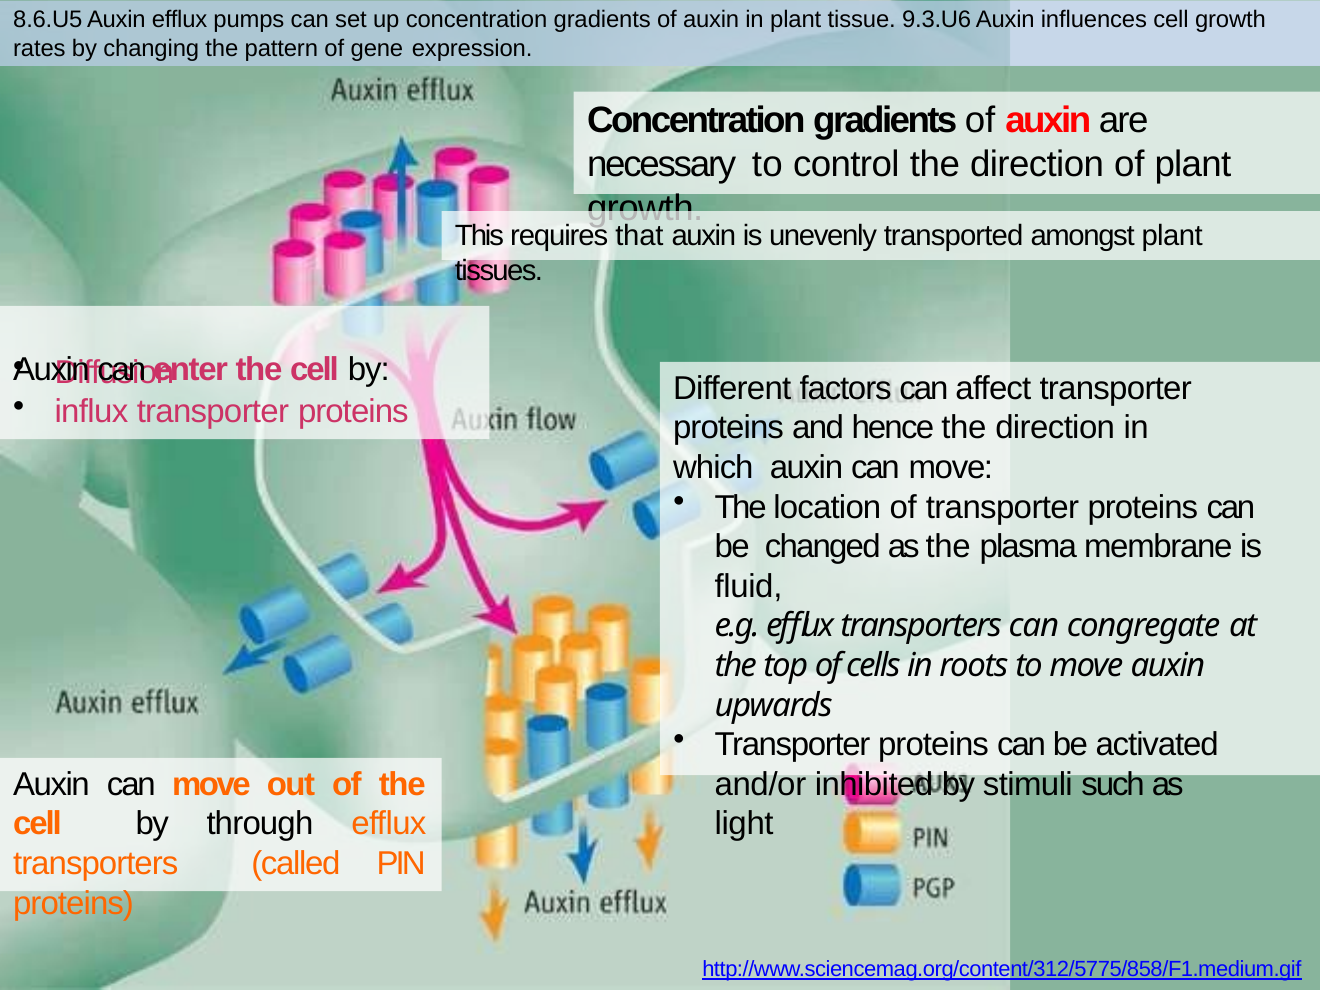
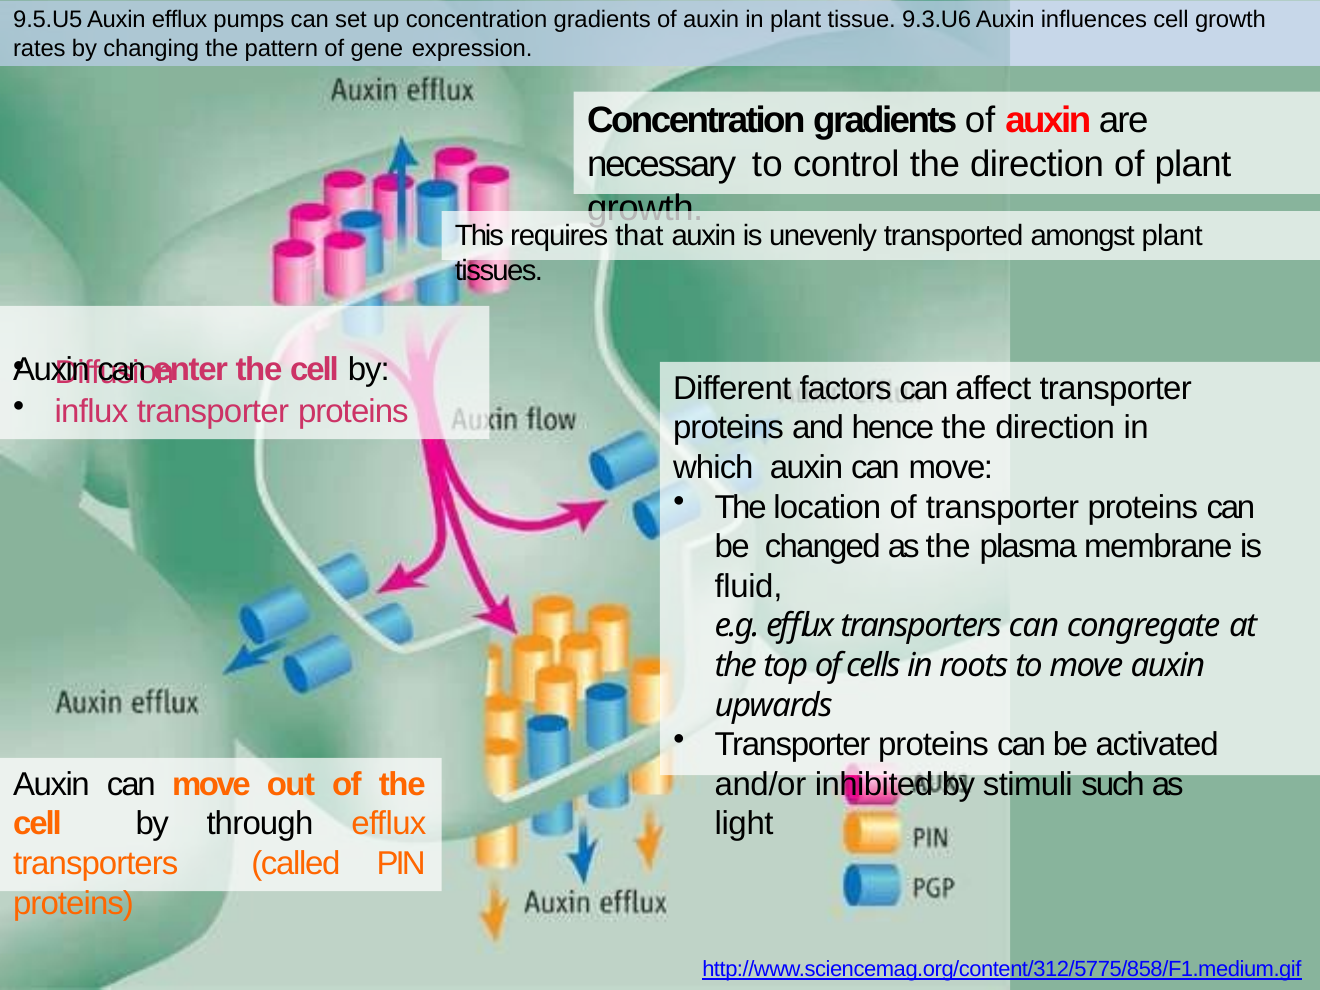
8.6.U5: 8.6.U5 -> 9.5.U5
